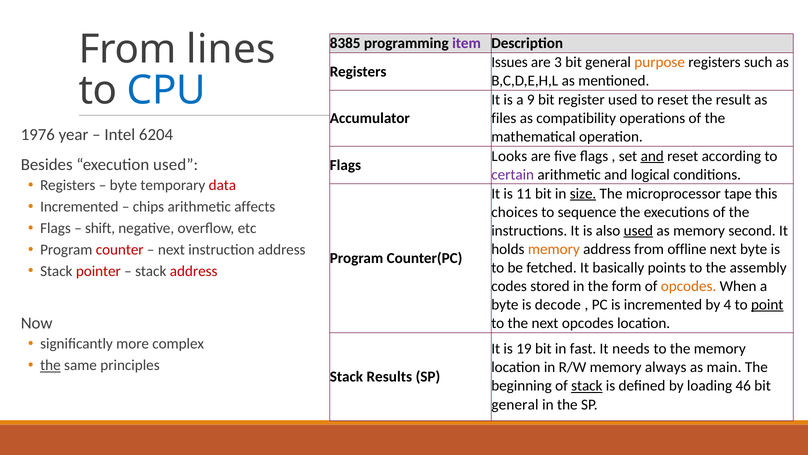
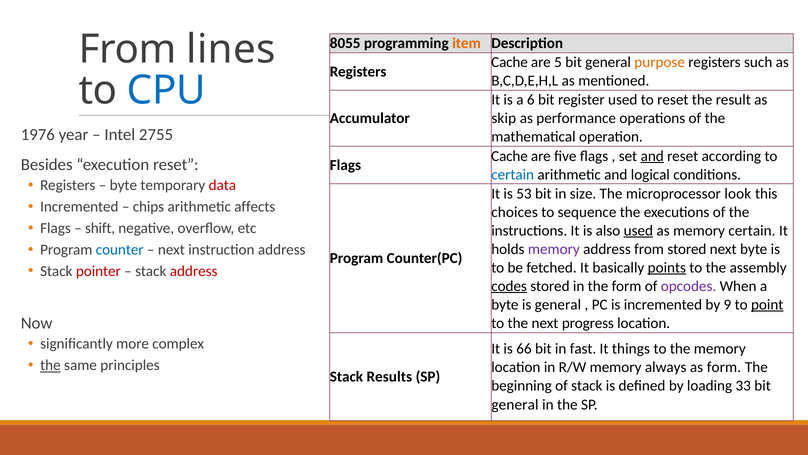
8385: 8385 -> 8055
item colour: purple -> orange
Issues at (510, 62): Issues -> Cache
3: 3 -> 5
9: 9 -> 6
files: files -> skip
compatibility: compatibility -> performance
6204: 6204 -> 2755
Looks at (509, 156): Looks -> Cache
execution used: used -> reset
certain at (513, 174) colour: purple -> blue
11: 11 -> 53
size underline: present -> none
tape: tape -> look
memory second: second -> certain
counter colour: red -> blue
memory at (554, 249) colour: orange -> purple
from offline: offline -> stored
points underline: none -> present
codes underline: none -> present
opcodes at (689, 286) colour: orange -> purple
is decode: decode -> general
4: 4 -> 9
next opcodes: opcodes -> progress
19: 19 -> 66
needs: needs -> things
as main: main -> form
stack at (587, 386) underline: present -> none
46: 46 -> 33
